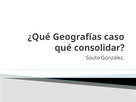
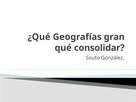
caso: caso -> gran
